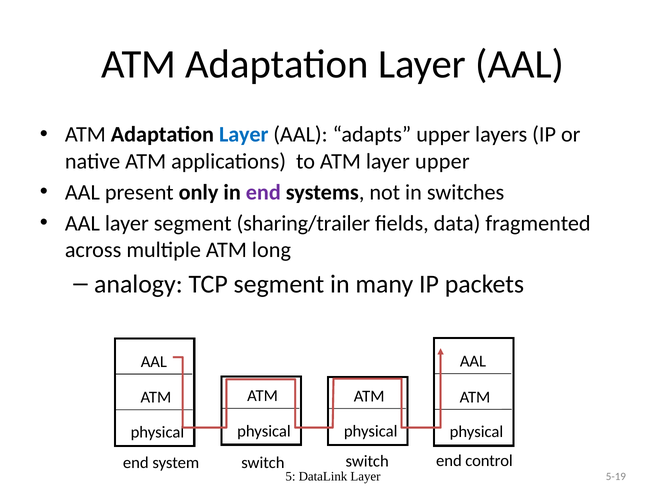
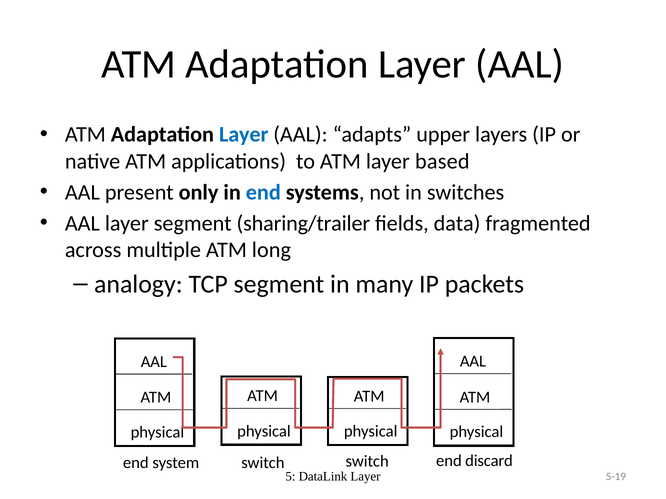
layer upper: upper -> based
end at (263, 192) colour: purple -> blue
control: control -> discard
